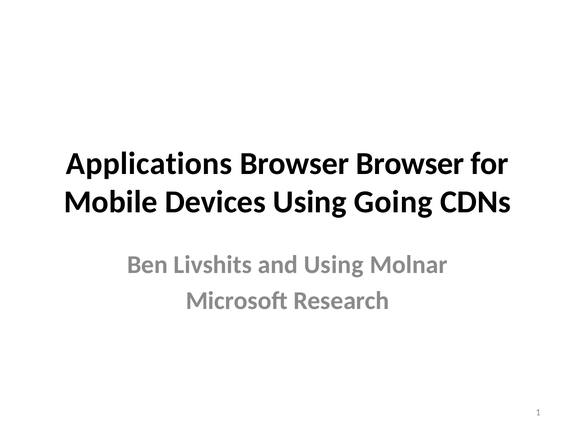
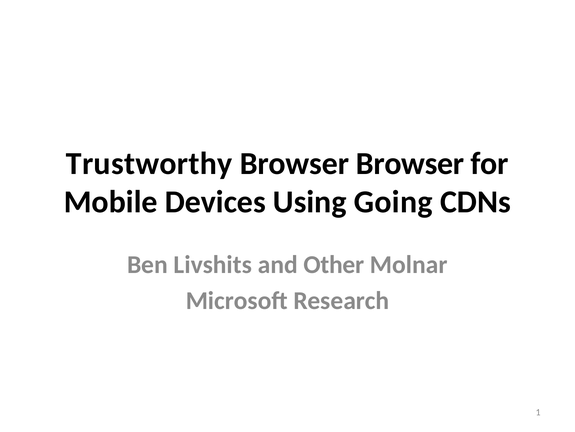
Applications: Applications -> Trustworthy
and Using: Using -> Other
